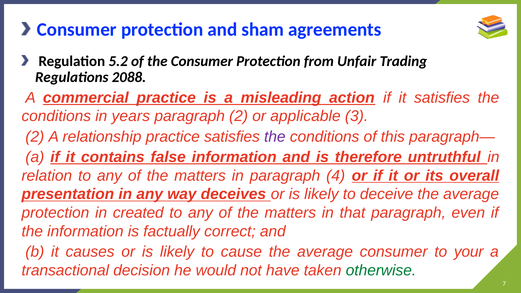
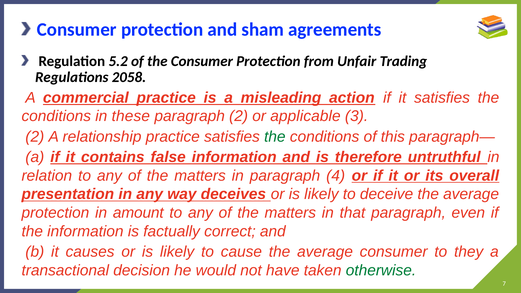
2088: 2088 -> 2058
years: years -> these
the at (275, 137) colour: purple -> green
created: created -> amount
your: your -> they
